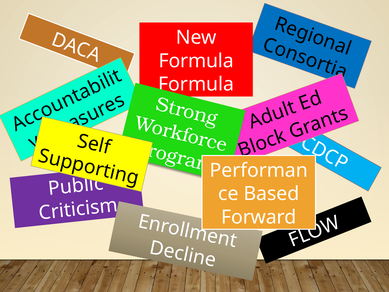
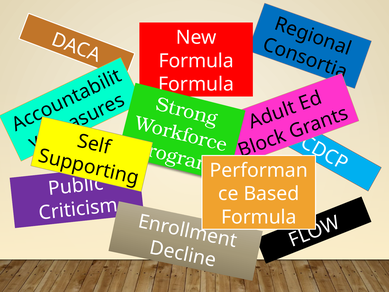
Forward at (259, 217): Forward -> Formula
